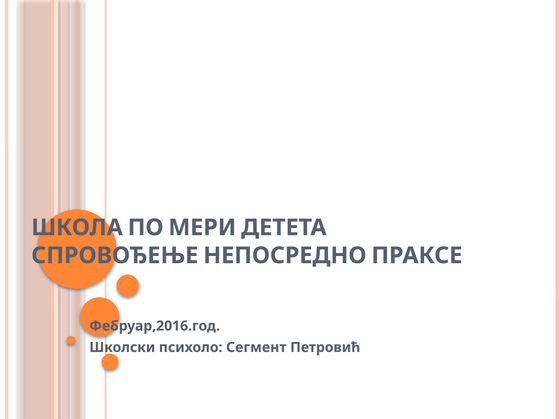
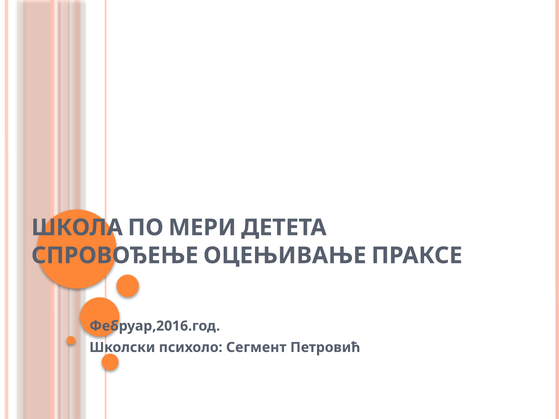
НЕПОСРЕДНО: НЕПОСРЕДНО -> ОЦЕЊИВАЊЕ
